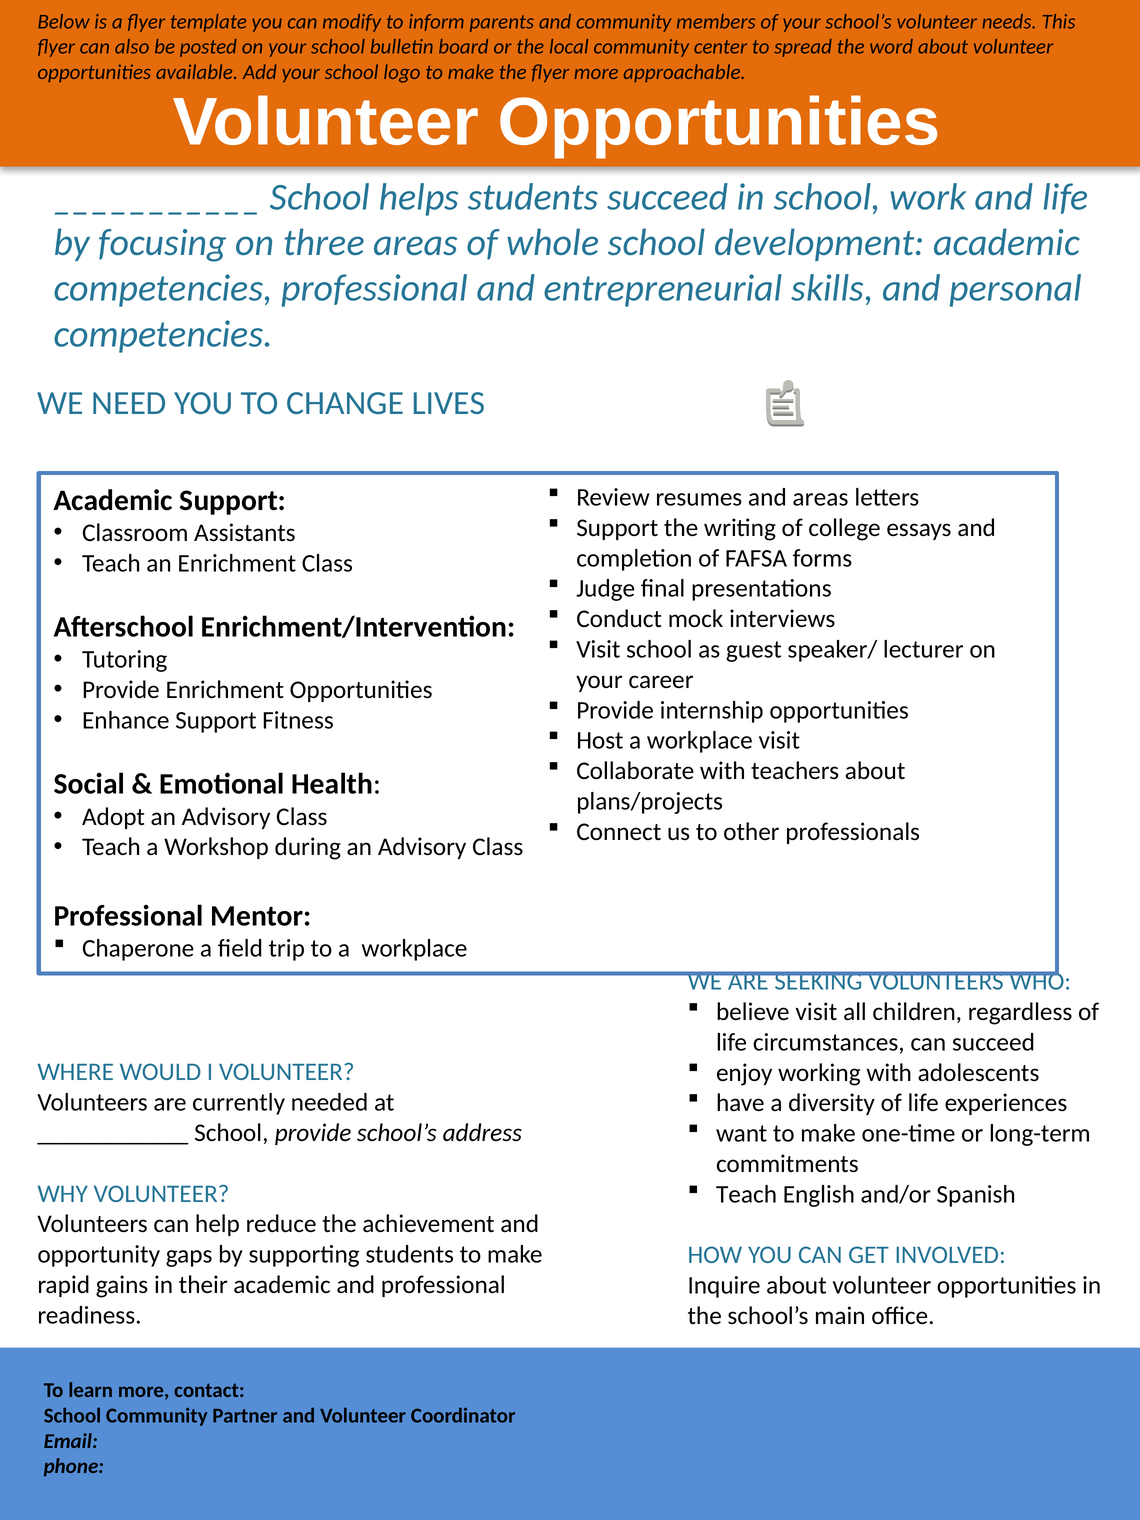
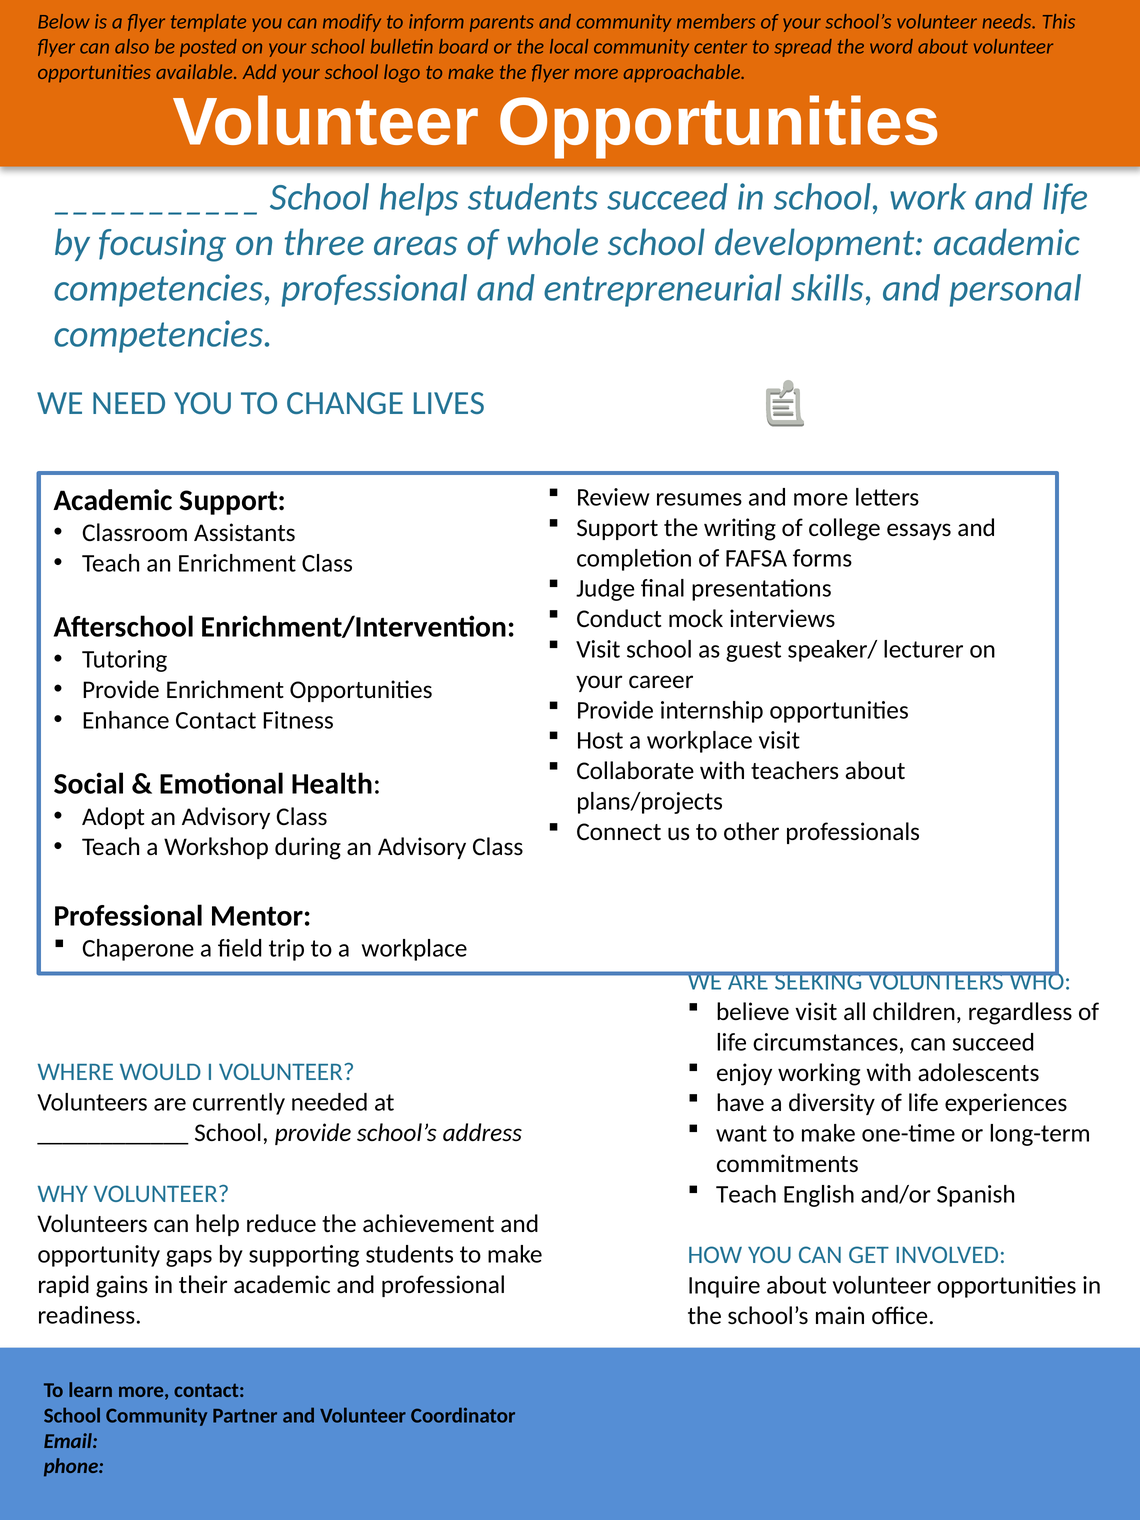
and areas: areas -> more
Enhance Support: Support -> Contact
